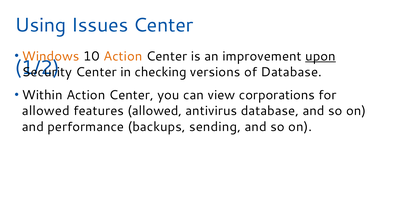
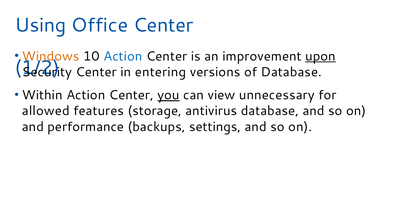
Issues: Issues -> Office
Action at (123, 56) colour: orange -> blue
checking: checking -> entering
you underline: none -> present
corporations: corporations -> unnecessary
features allowed: allowed -> storage
sending: sending -> settings
